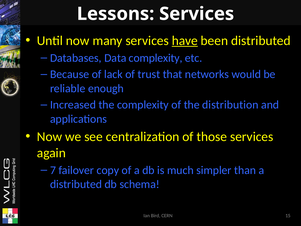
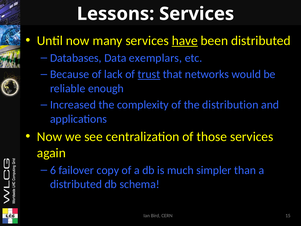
Data complexity: complexity -> exemplars
trust underline: none -> present
7: 7 -> 6
